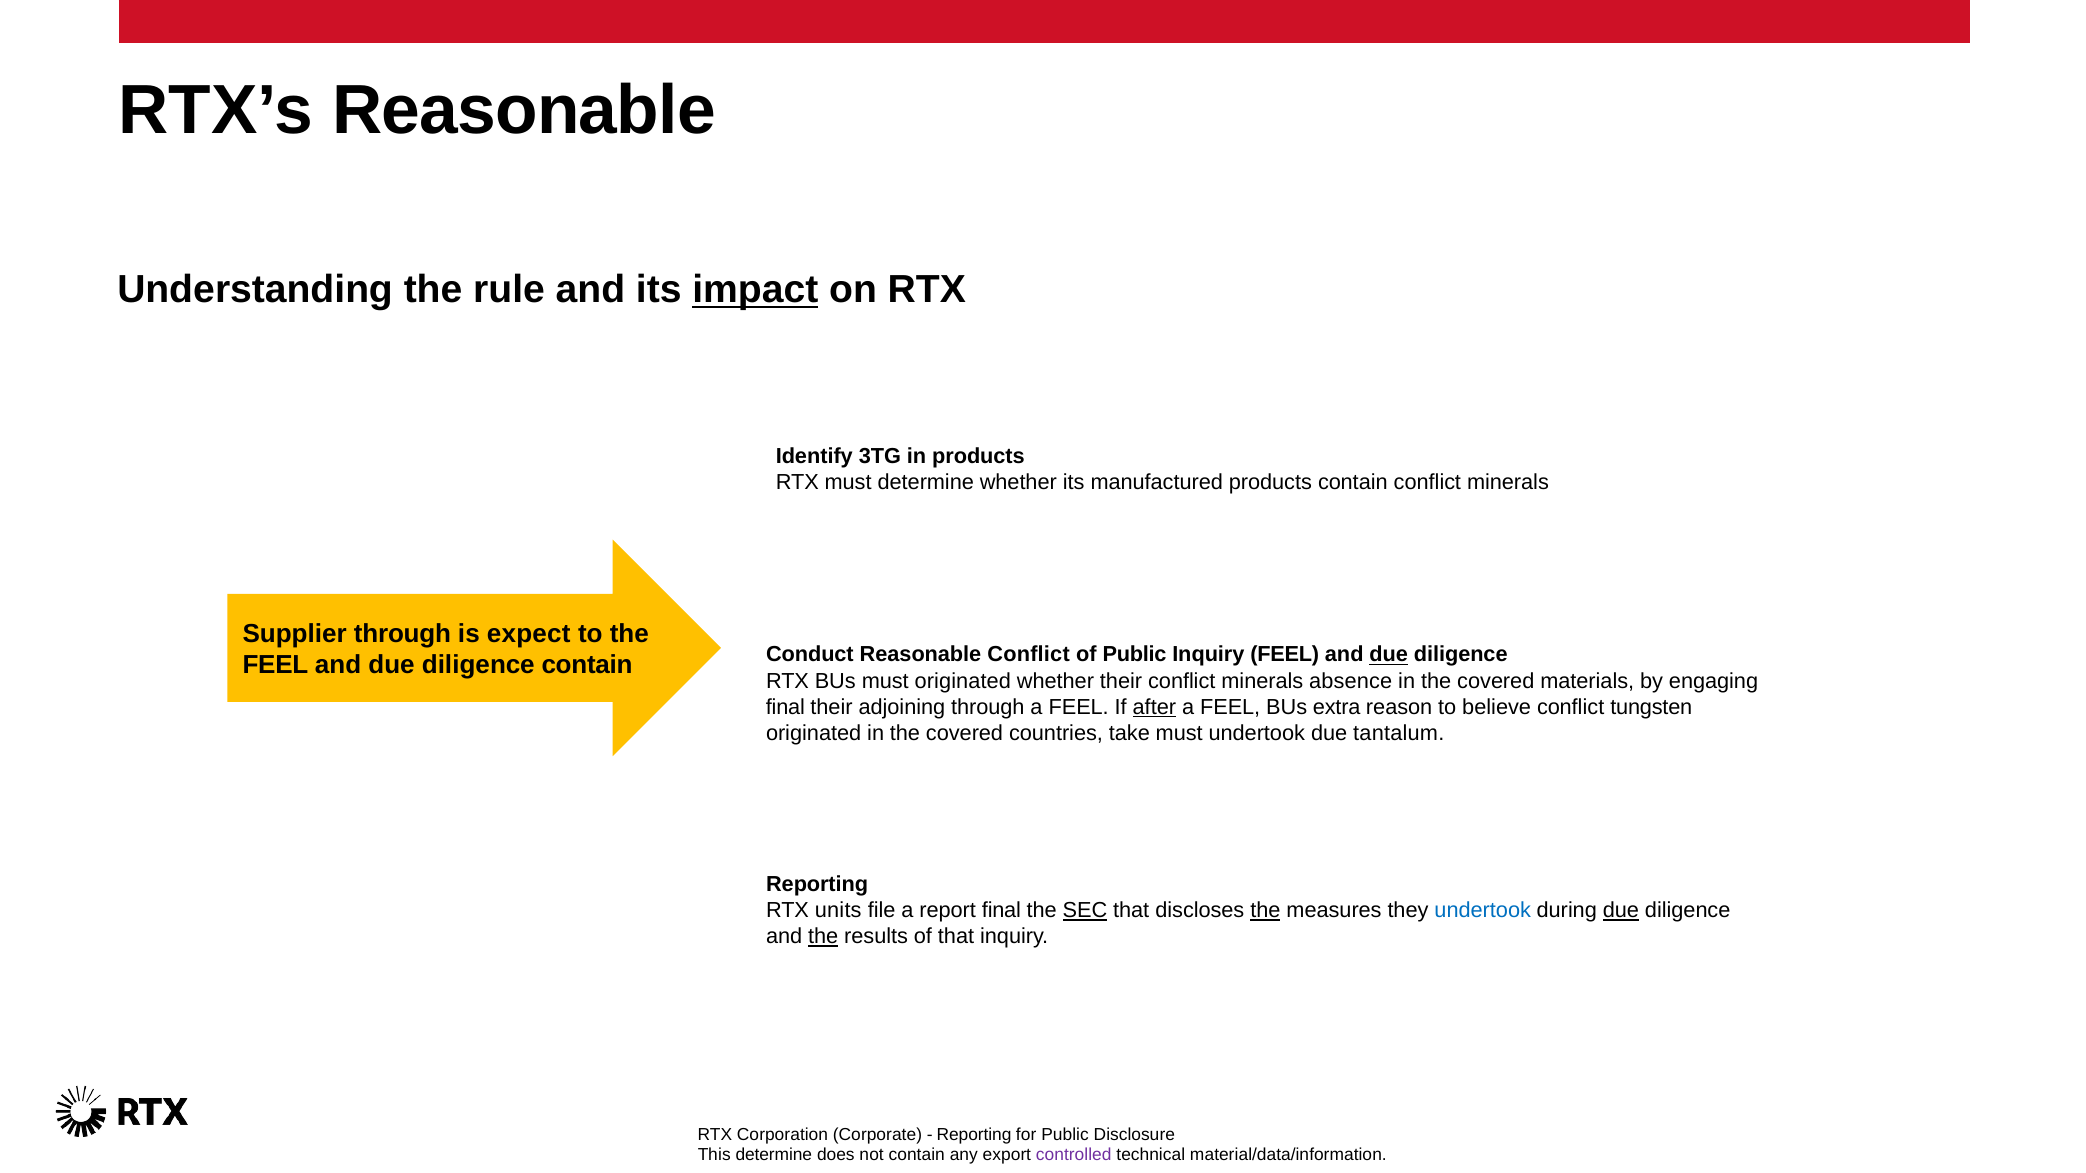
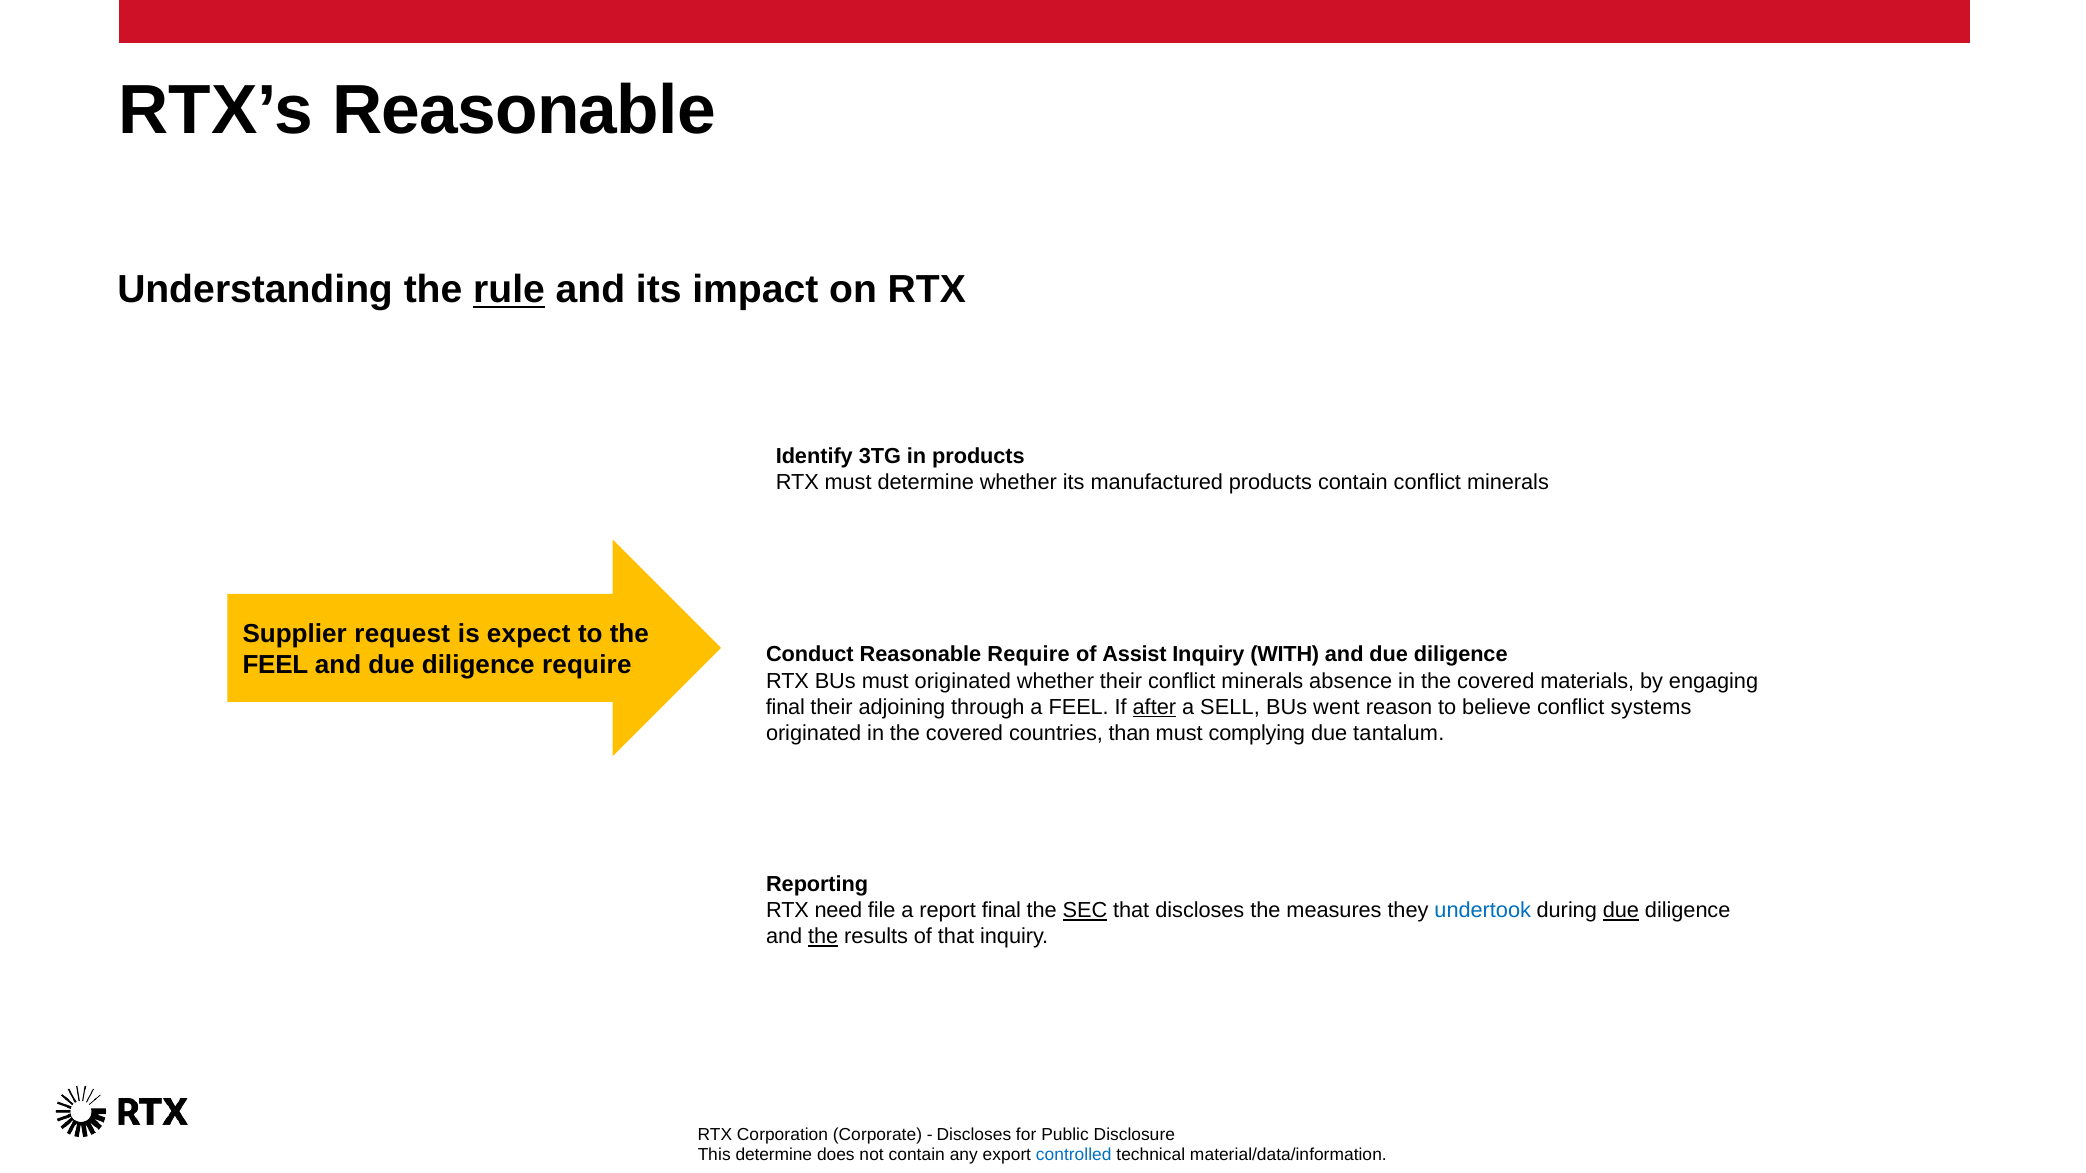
rule underline: none -> present
impact underline: present -> none
Supplier through: through -> request
Reasonable Conflict: Conflict -> Require
of Public: Public -> Assist
Inquiry FEEL: FEEL -> WITH
due at (1389, 655) underline: present -> none
diligence contain: contain -> require
FEEL at (1230, 707): FEEL -> SELL
extra: extra -> went
tungsten: tungsten -> systems
take: take -> than
must undertook: undertook -> complying
units: units -> need
the at (1265, 911) underline: present -> none
Reporting at (974, 1135): Reporting -> Discloses
controlled colour: purple -> blue
